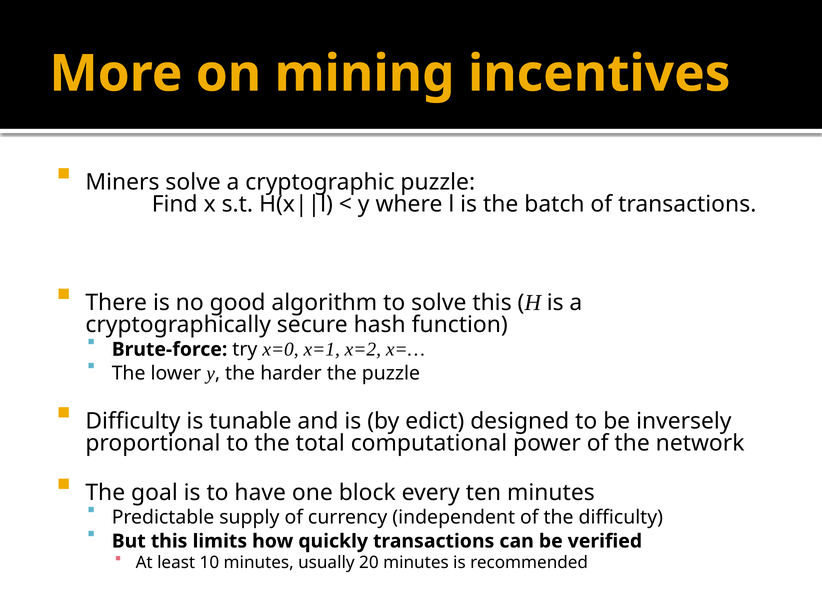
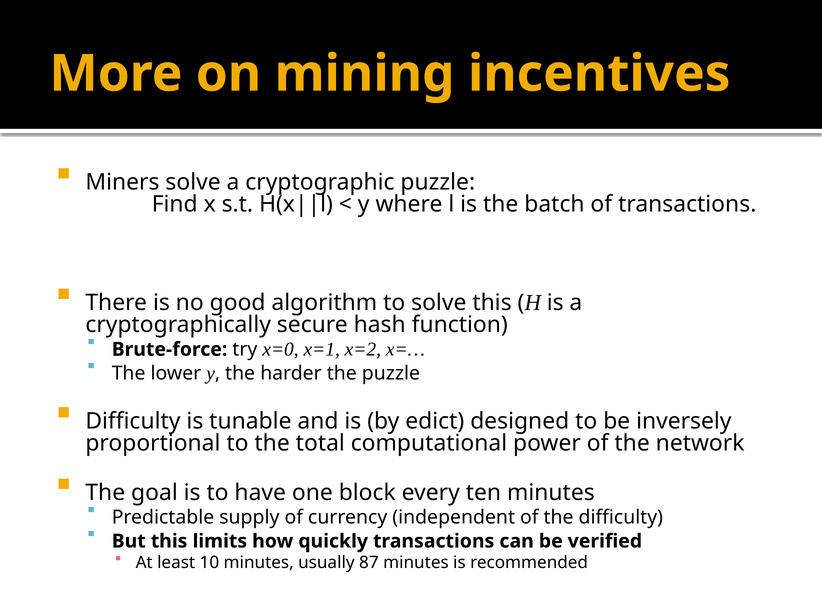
20: 20 -> 87
